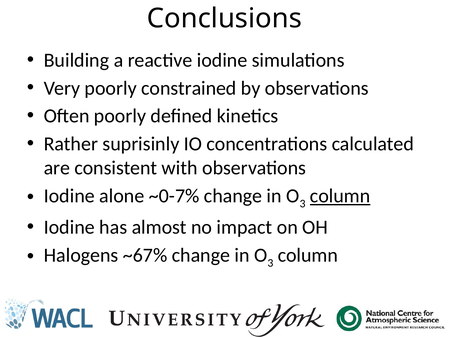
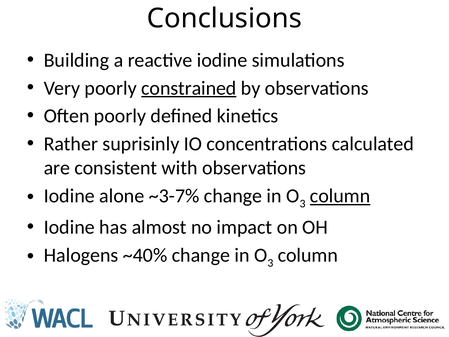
constrained underline: none -> present
~0-7%: ~0-7% -> ~3-7%
~67%: ~67% -> ~40%
